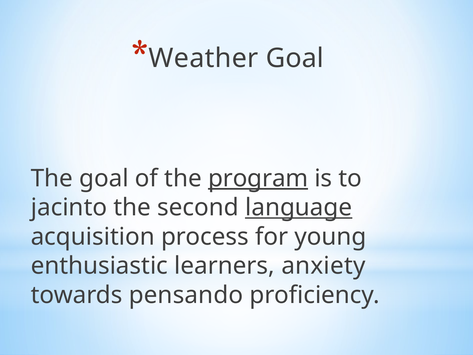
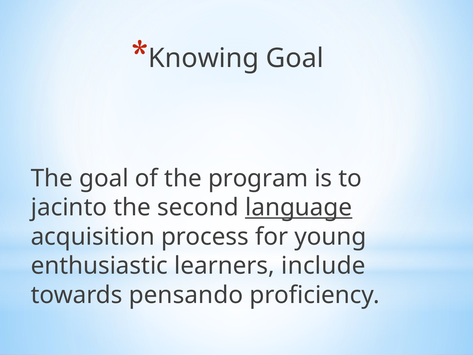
Weather: Weather -> Knowing
program underline: present -> none
anxiety: anxiety -> include
